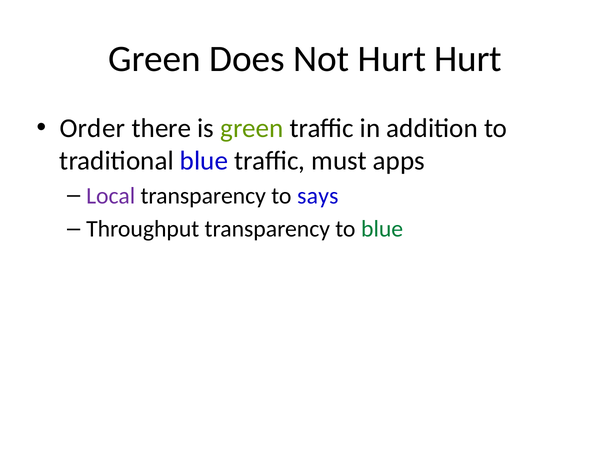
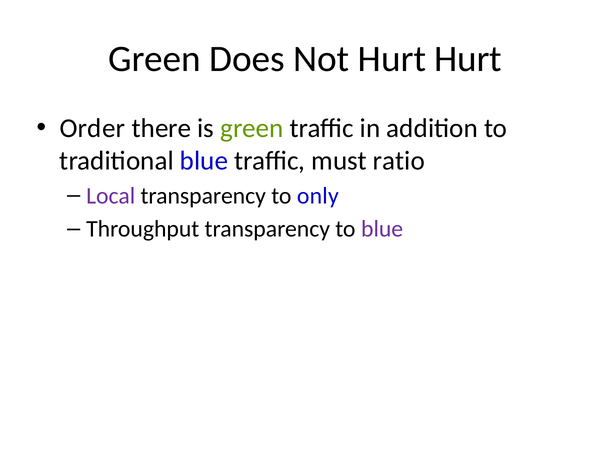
apps: apps -> ratio
says: says -> only
blue at (382, 229) colour: green -> purple
